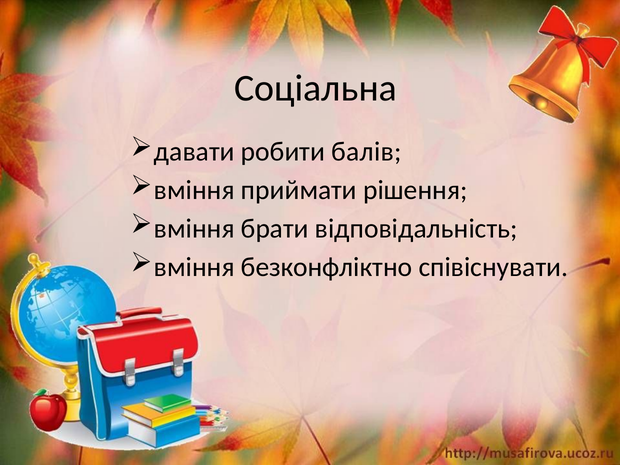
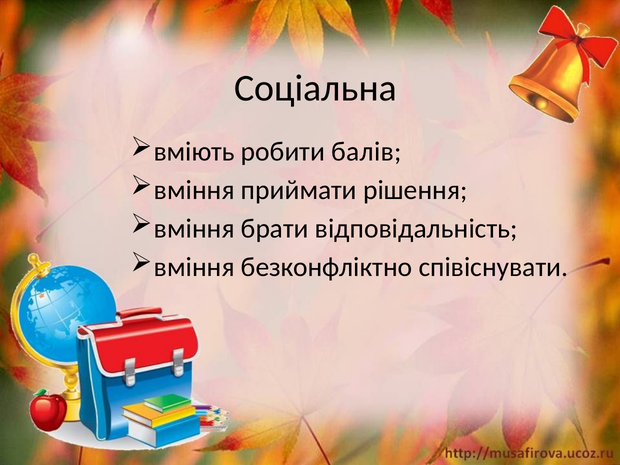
давати: давати -> вміють
